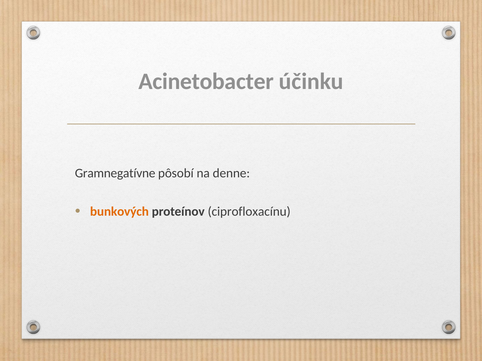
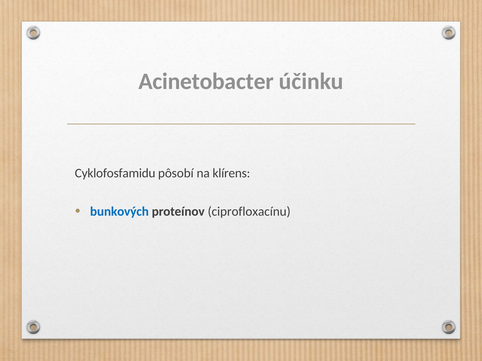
Gramnegatívne: Gramnegatívne -> Cyklofosfamidu
denne: denne -> klírens
bunkových colour: orange -> blue
